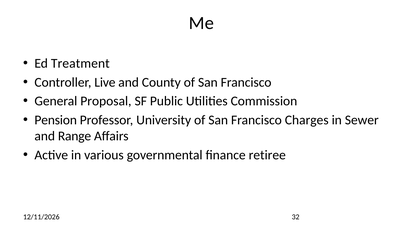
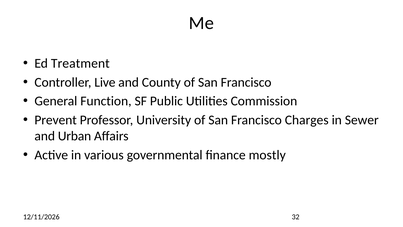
Proposal: Proposal -> Function
Pension: Pension -> Prevent
Range: Range -> Urban
retiree: retiree -> mostly
